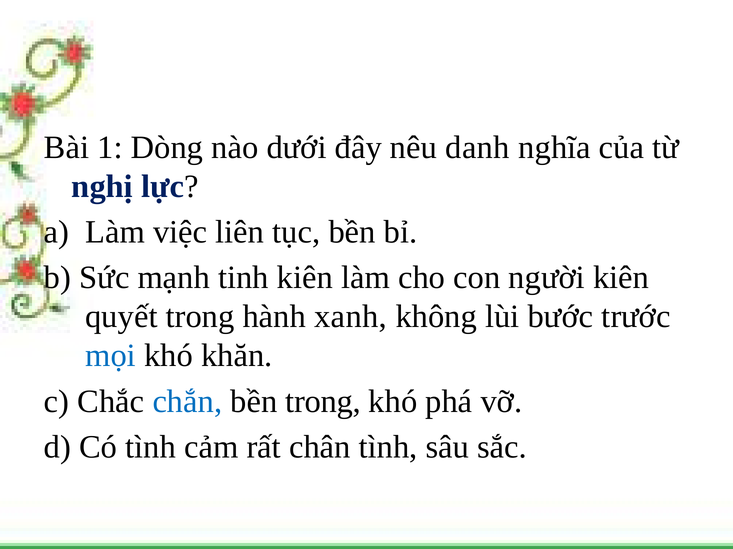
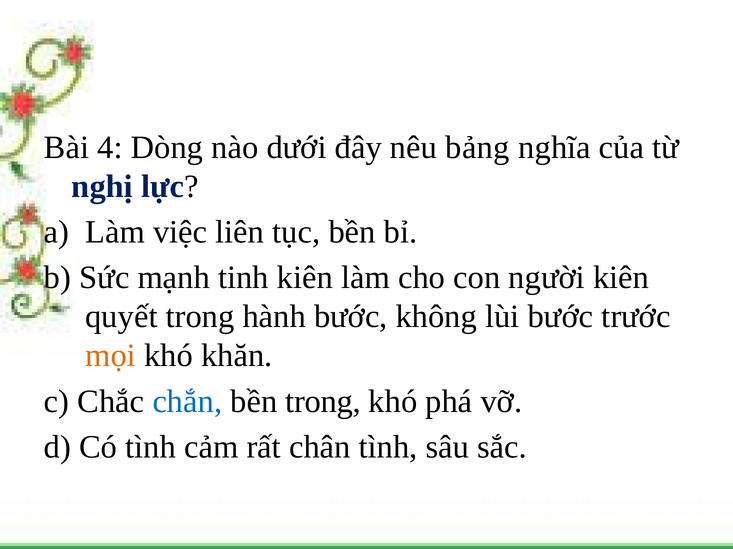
1: 1 -> 4
danh: danh -> bảng
hành xanh: xanh -> bước
mọi colour: blue -> orange
